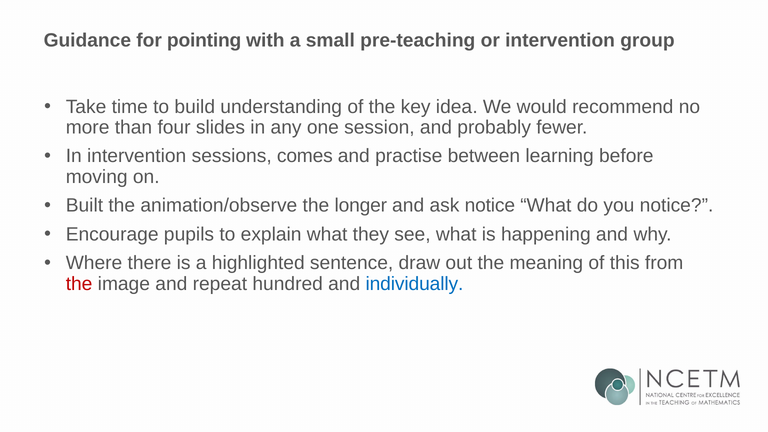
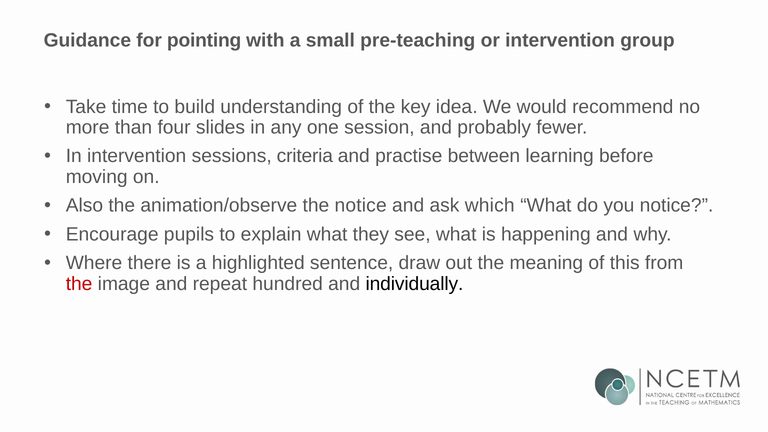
comes: comes -> criteria
Built: Built -> Also
the longer: longer -> notice
ask notice: notice -> which
individually colour: blue -> black
